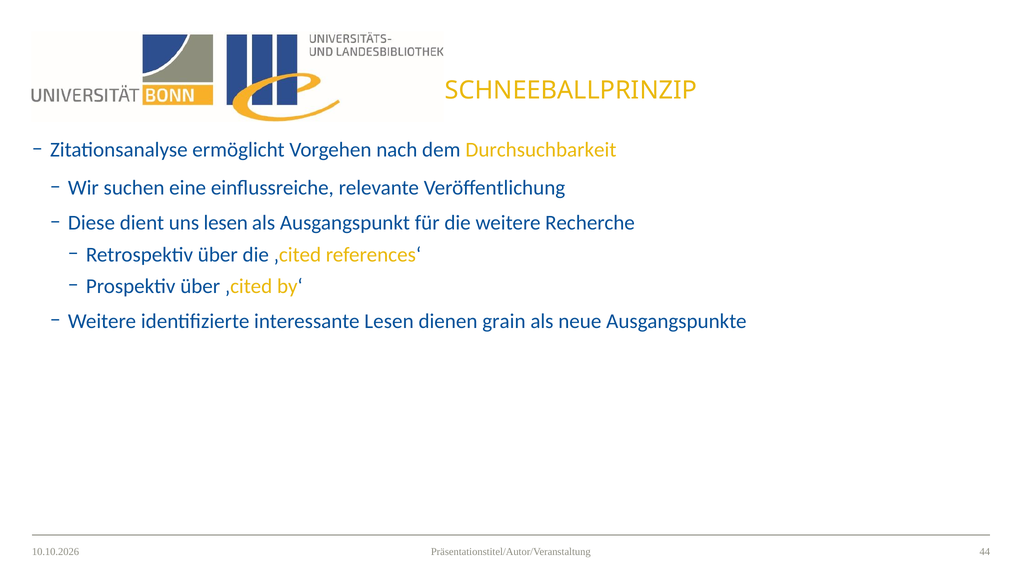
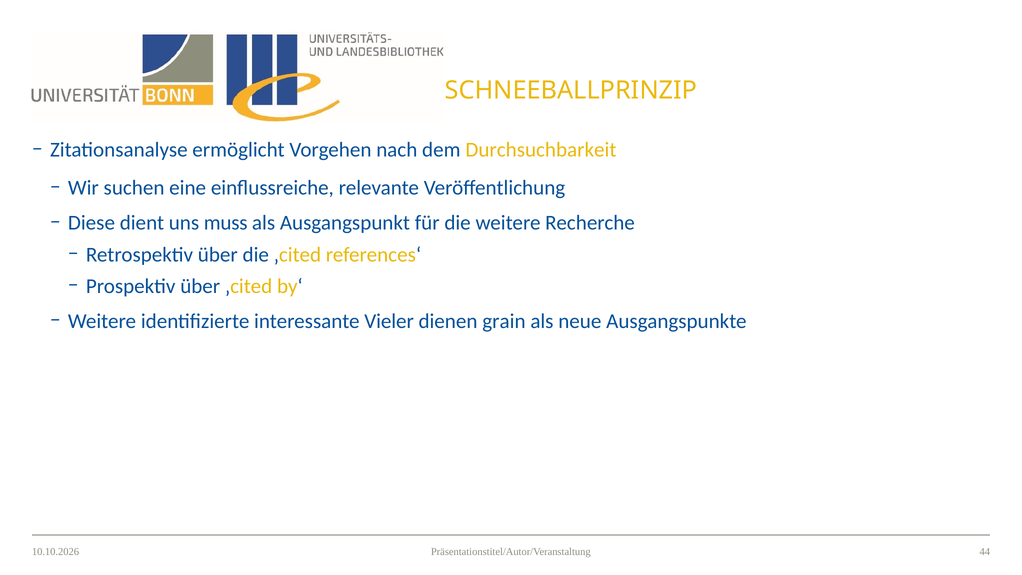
uns lesen: lesen -> muss
interessante Lesen: Lesen -> Vieler
